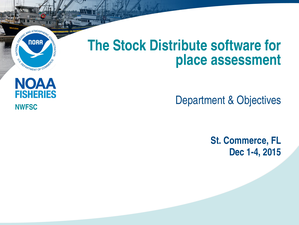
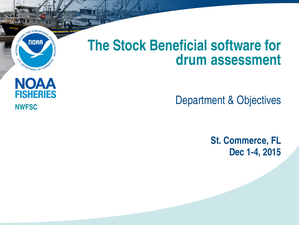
Distribute: Distribute -> Beneficial
place: place -> drum
